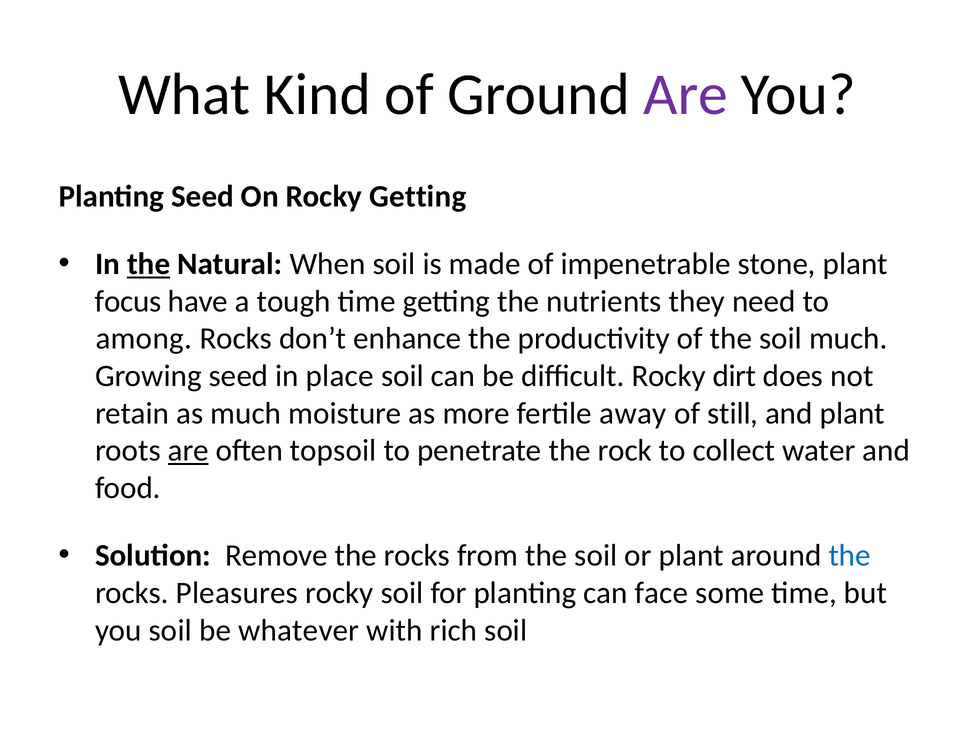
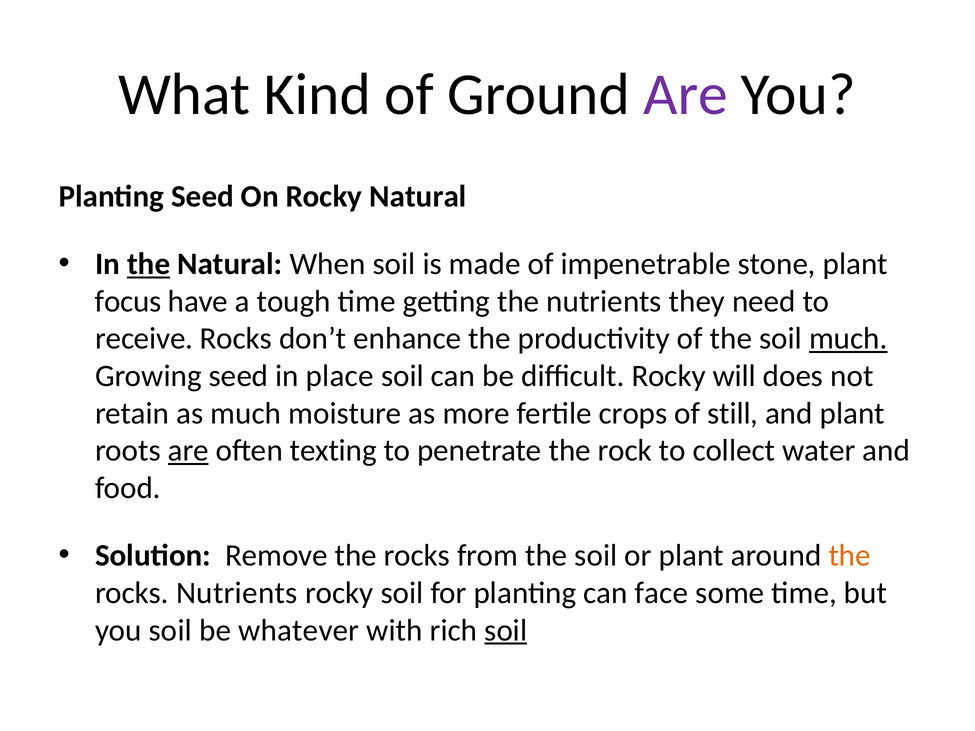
Rocky Getting: Getting -> Natural
among: among -> receive
much at (848, 339) underline: none -> present
dirt: dirt -> will
away: away -> crops
topsoil: topsoil -> texting
the at (850, 556) colour: blue -> orange
rocks Pleasures: Pleasures -> Nutrients
soil at (506, 631) underline: none -> present
